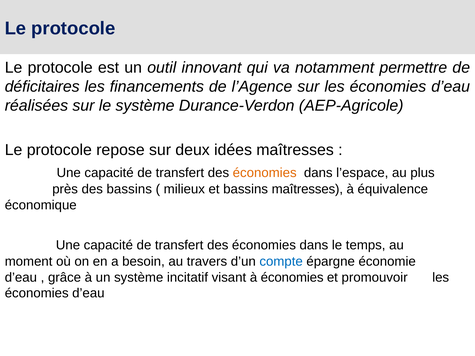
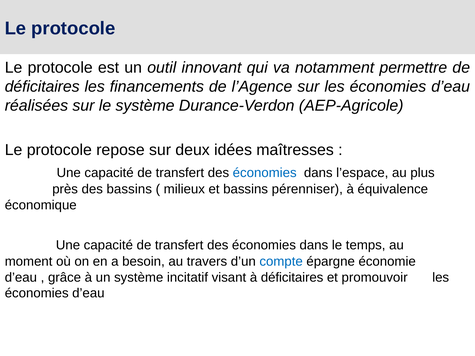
économies at (265, 173) colour: orange -> blue
bassins maîtresses: maîtresses -> pérenniser
à économies: économies -> déficitaires
